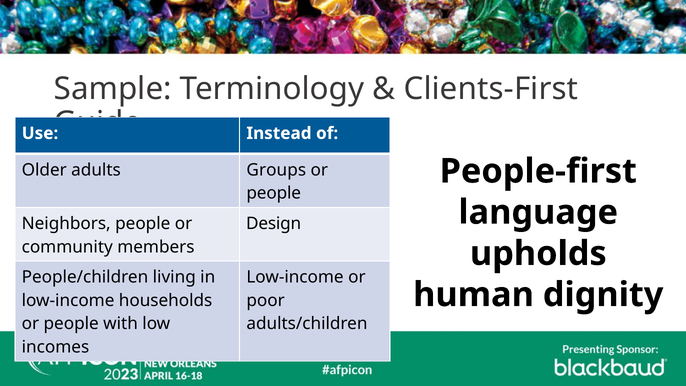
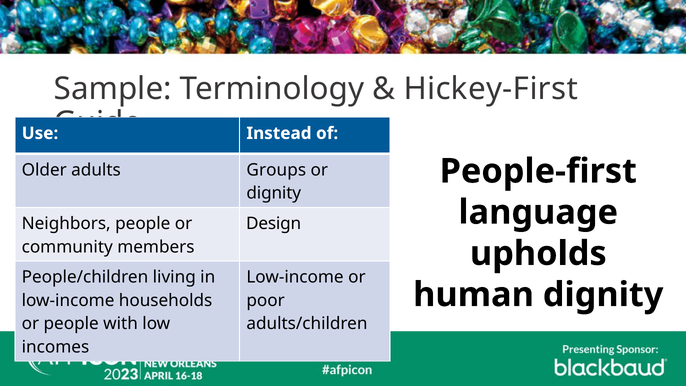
Clients-First: Clients-First -> Hickey-First
people at (274, 193): people -> dignity
